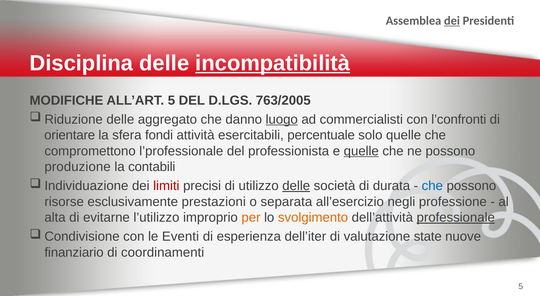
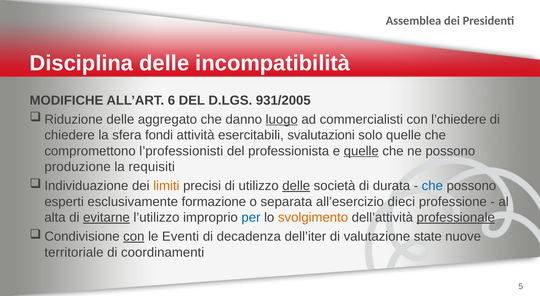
dei at (452, 21) underline: present -> none
incompatibilità underline: present -> none
ALL’ART 5: 5 -> 6
763/2005: 763/2005 -> 931/2005
l’confronti: l’confronti -> l’chiedere
orientare: orientare -> chiedere
percentuale: percentuale -> svalutazioni
l’professionale: l’professionale -> l’professionisti
contabili: contabili -> requisiti
limiti colour: red -> orange
risorse: risorse -> esperti
prestazioni: prestazioni -> formazione
negli: negli -> dieci
evitarne underline: none -> present
per colour: orange -> blue
con at (134, 237) underline: none -> present
esperienza: esperienza -> decadenza
finanziario: finanziario -> territoriale
